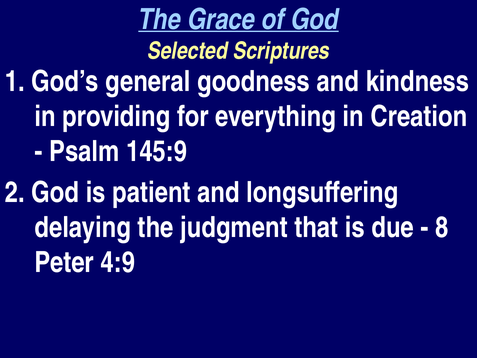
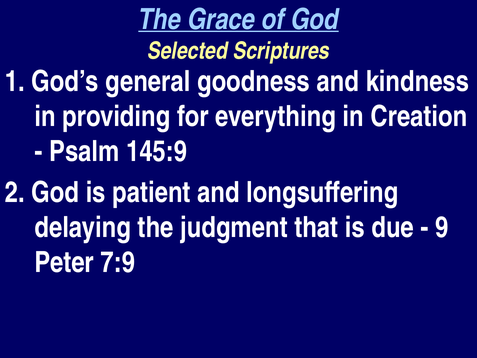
8: 8 -> 9
4:9: 4:9 -> 7:9
